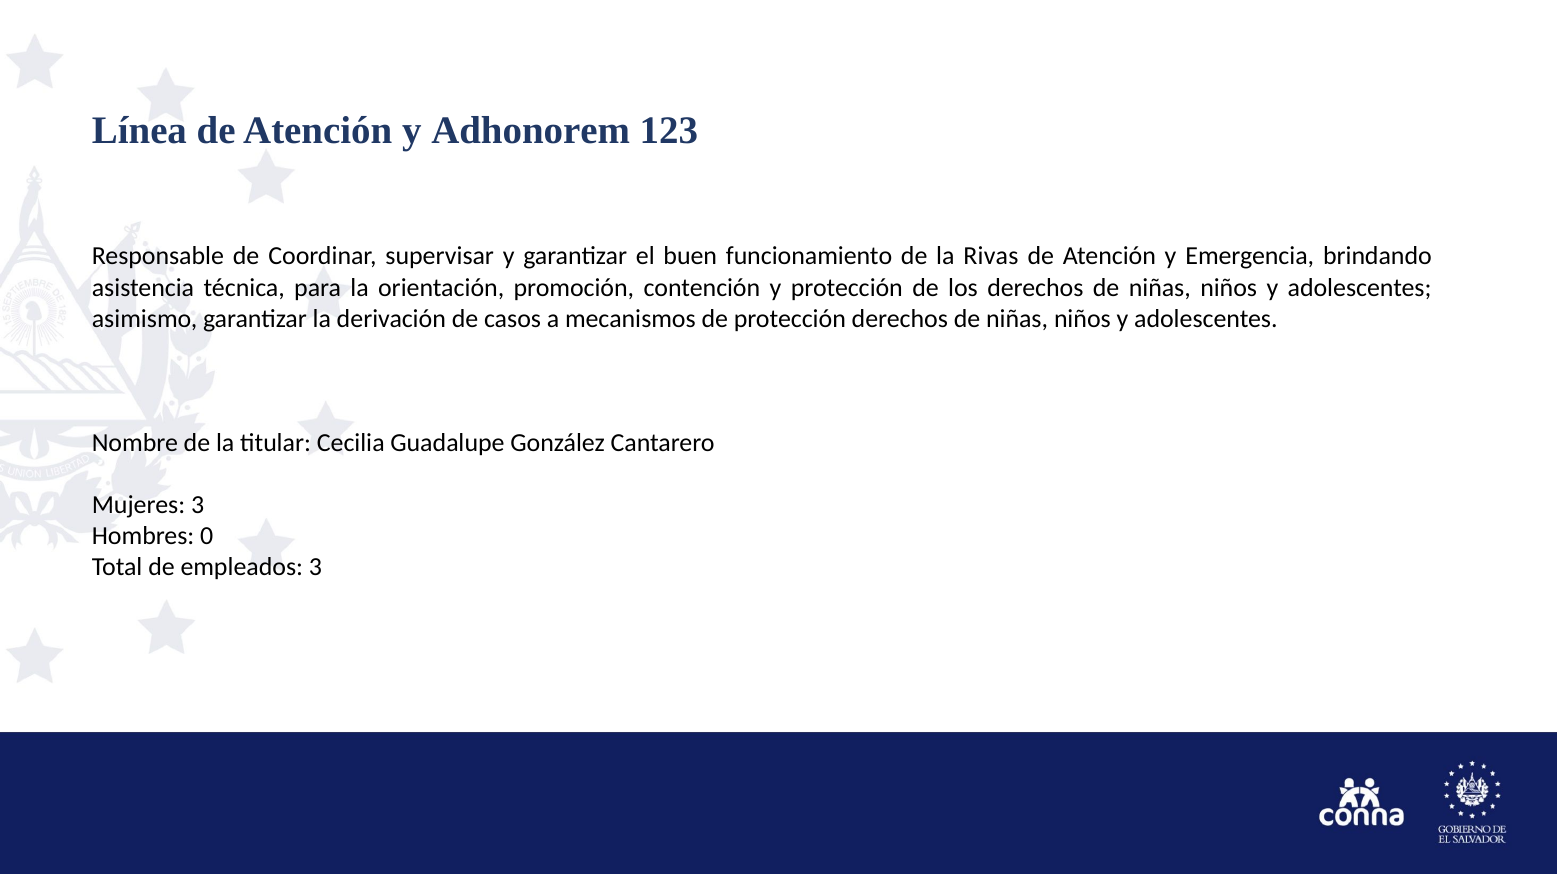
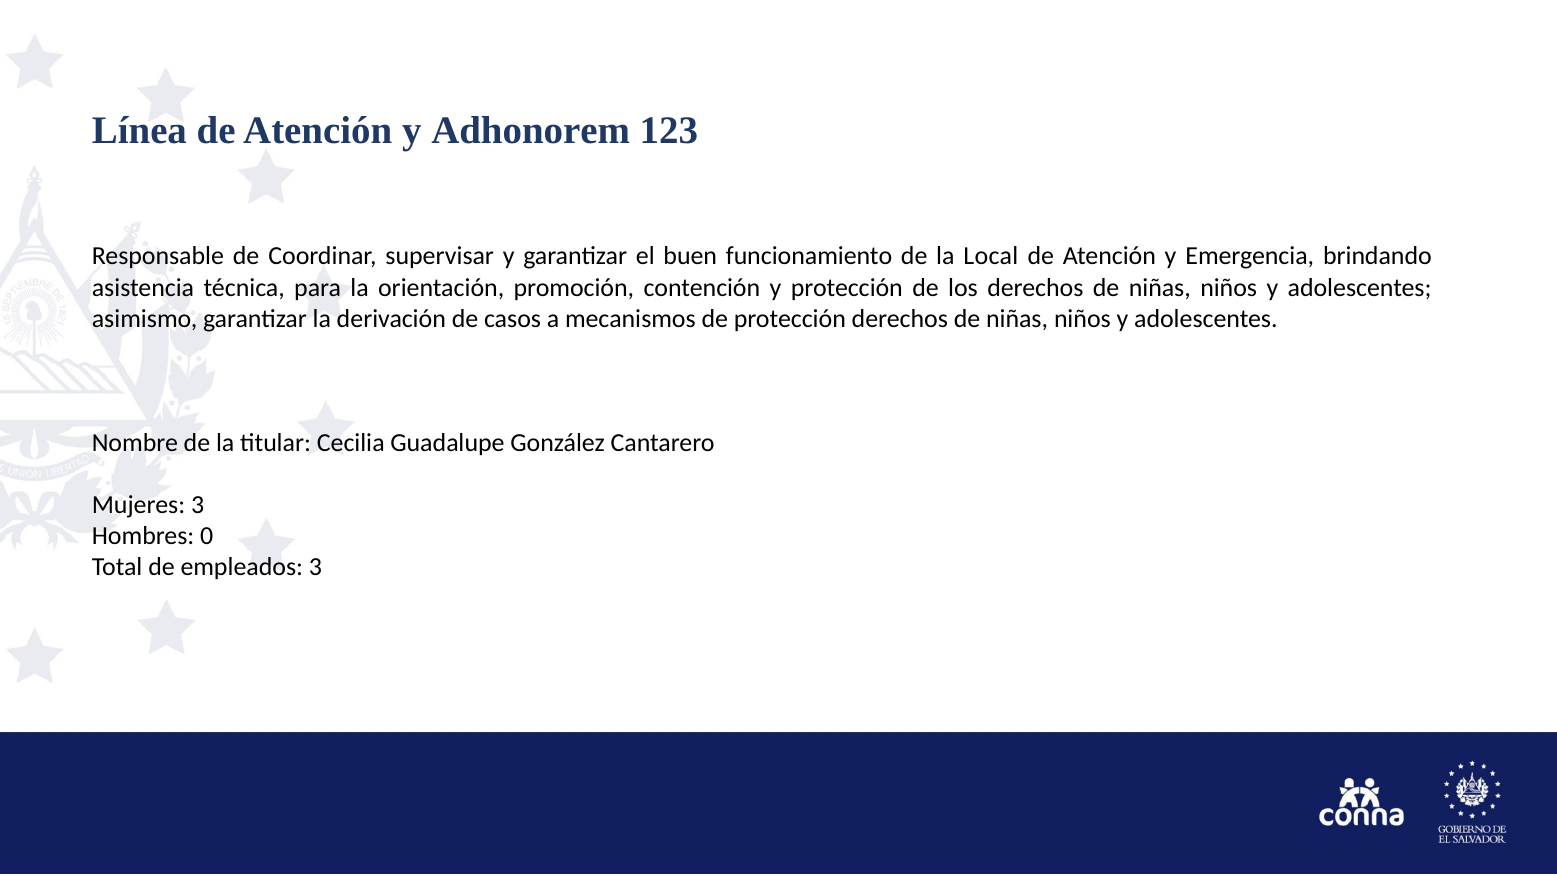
Rivas: Rivas -> Local
